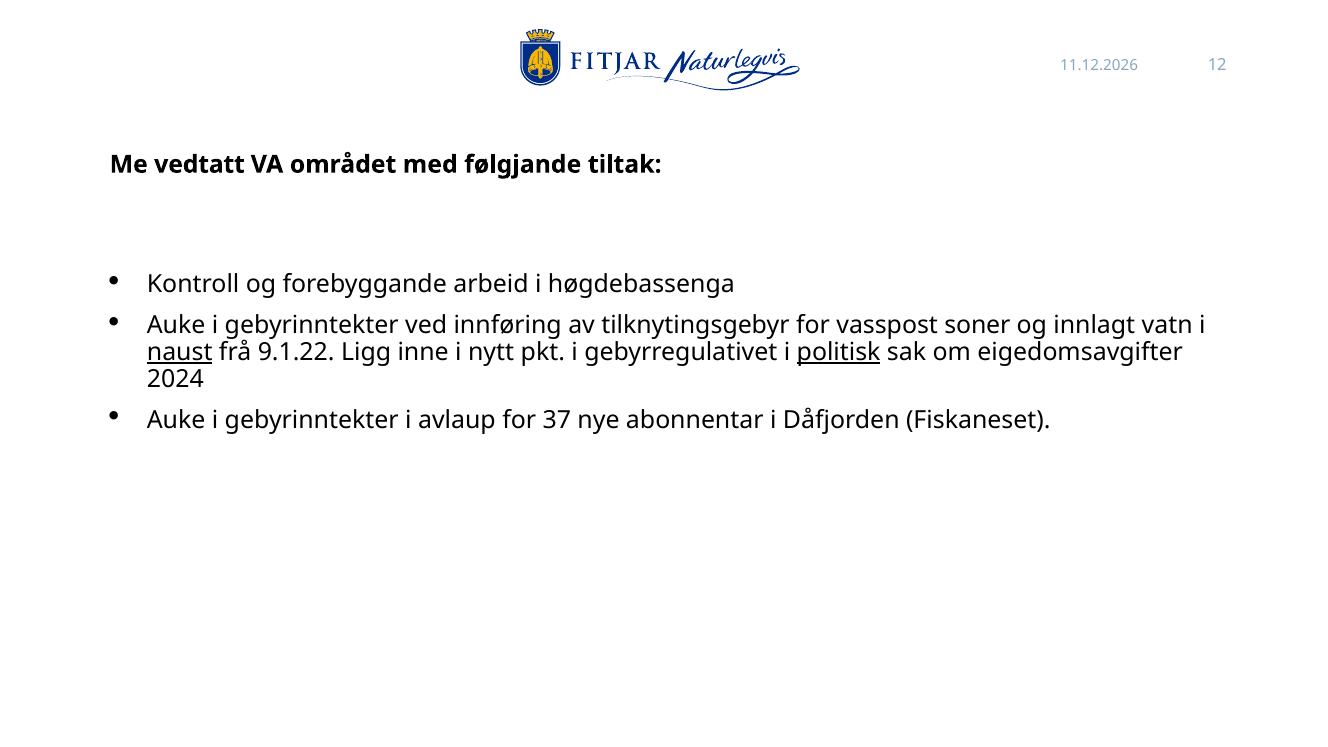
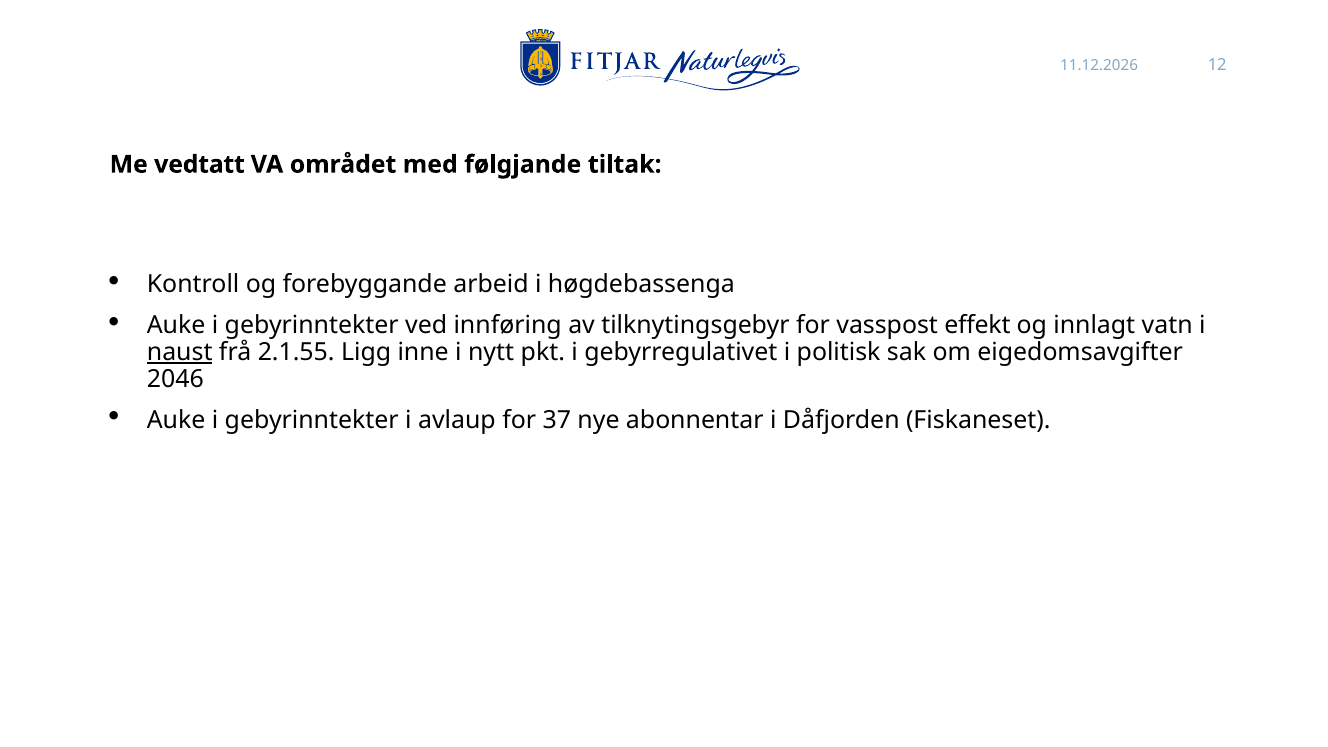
soner: soner -> effekt
9.1.22: 9.1.22 -> 2.1.55
politisk underline: present -> none
2024: 2024 -> 2046
